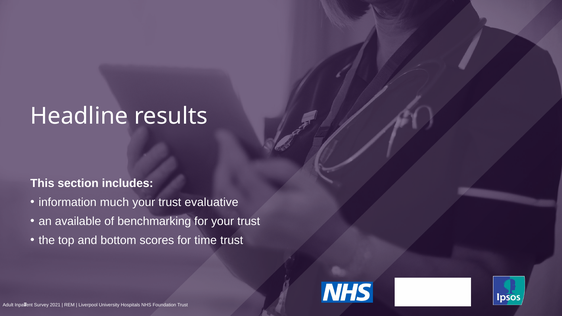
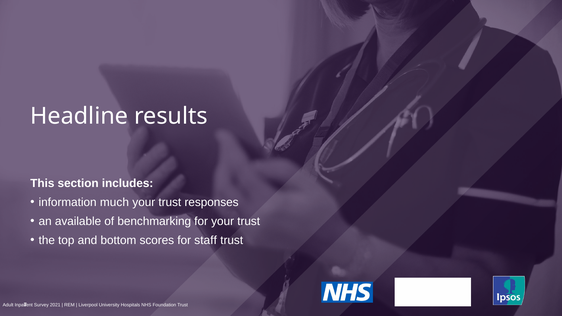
evaluative: evaluative -> responses
time: time -> staff
